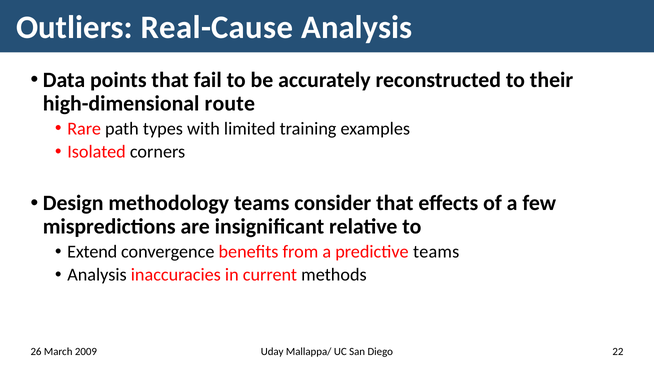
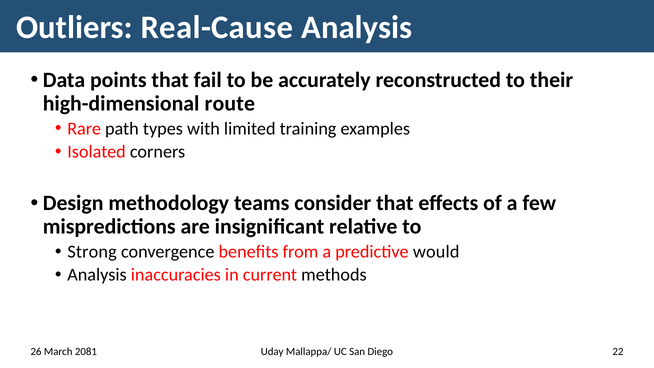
Extend: Extend -> Strong
predictive teams: teams -> would
2009: 2009 -> 2081
